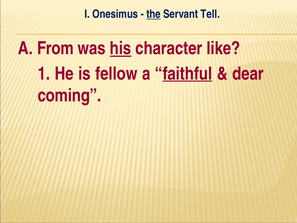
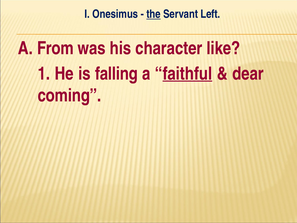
Tell: Tell -> Left
his underline: present -> none
fellow: fellow -> falling
